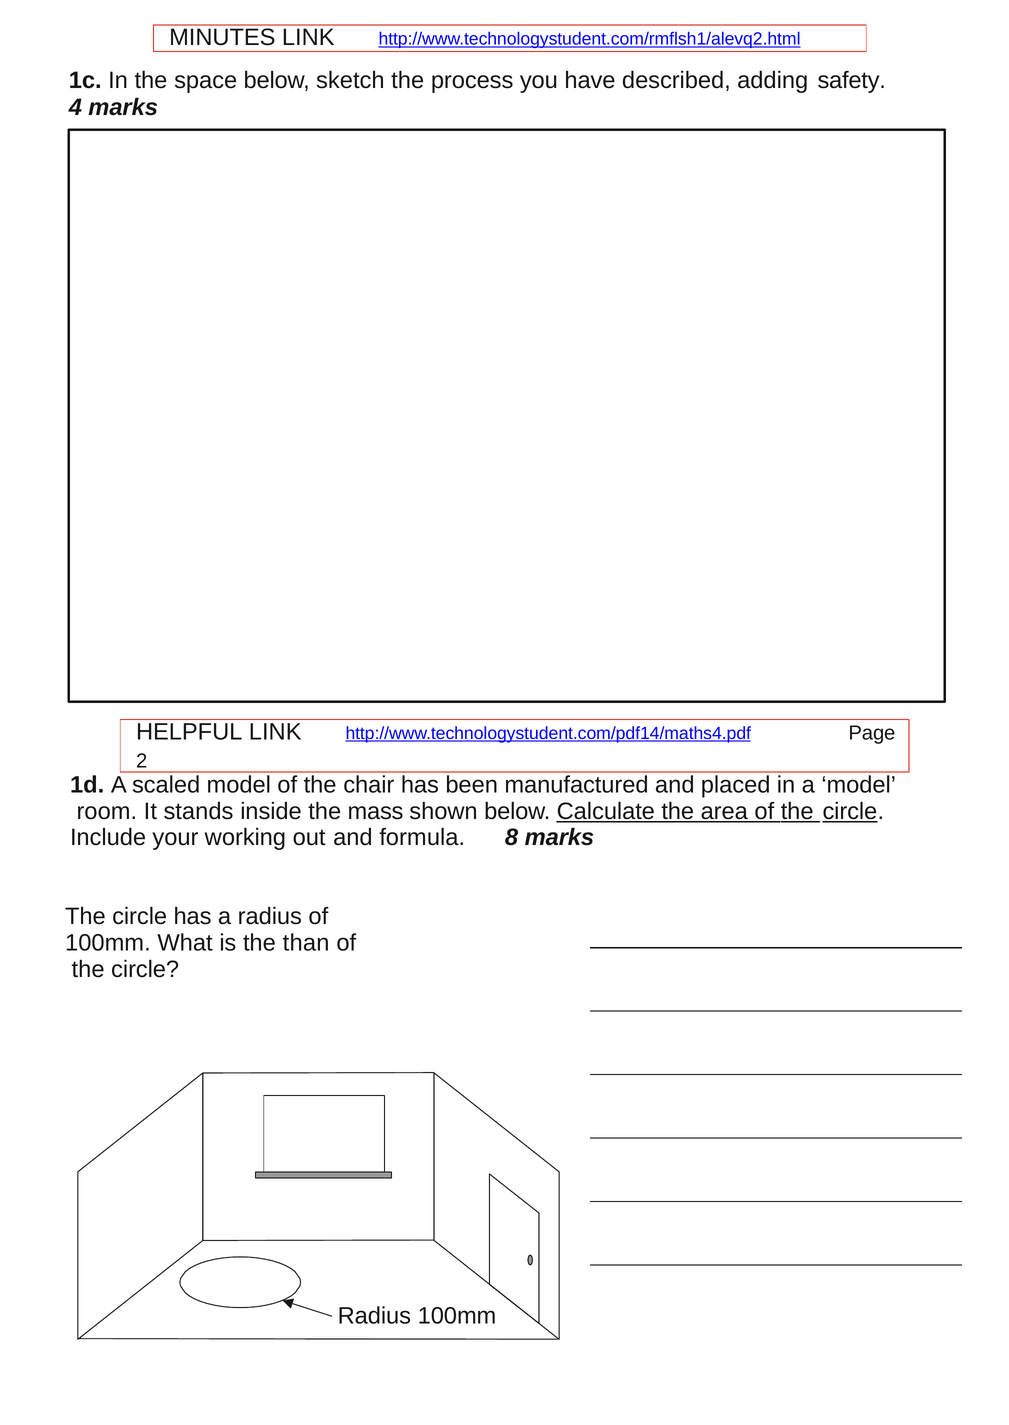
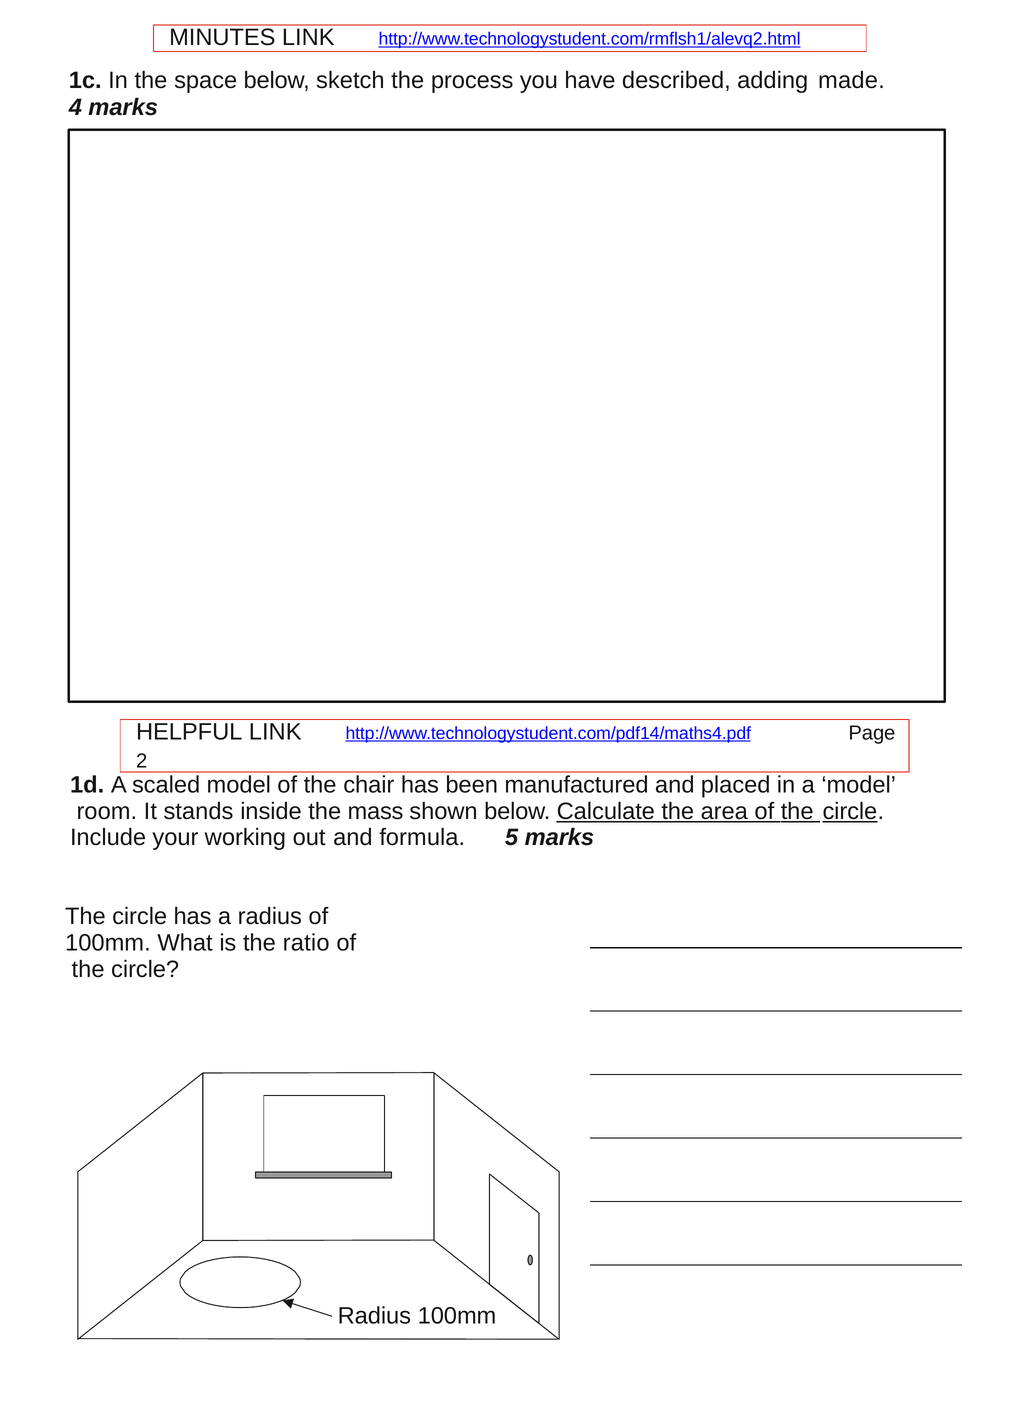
safety: safety -> made
8: 8 -> 5
than: than -> ratio
